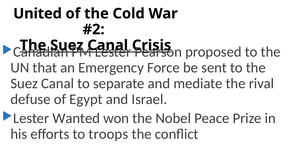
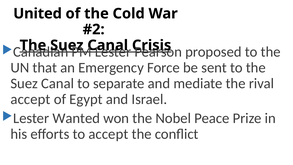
defuse at (31, 99): defuse -> accept
to troops: troops -> accept
